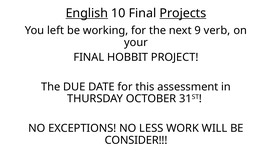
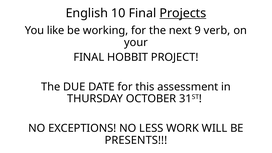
English underline: present -> none
left: left -> like
CONSIDER: CONSIDER -> PRESENTS
